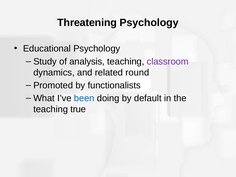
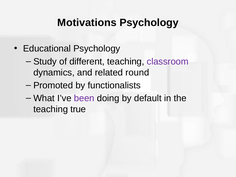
Threatening: Threatening -> Motivations
analysis: analysis -> different
been colour: blue -> purple
